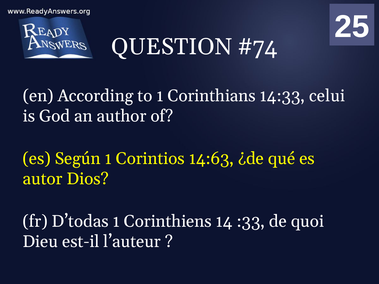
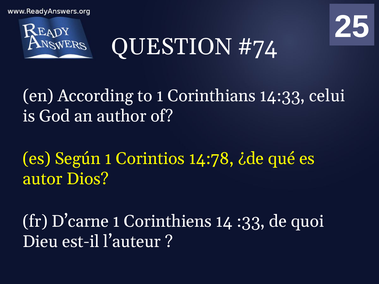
14:63: 14:63 -> 14:78
D’todas: D’todas -> D’carne
